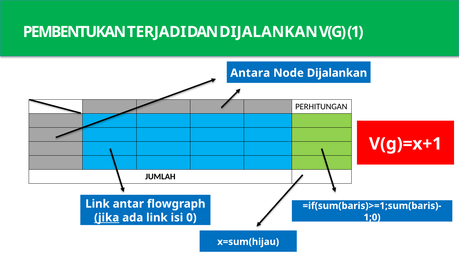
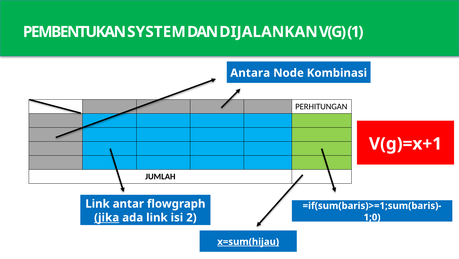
TERJADI: TERJADI -> SYSTEM
Node Dijalankan: Dijalankan -> Kombinasi
0: 0 -> 2
x=sum(hijau underline: none -> present
